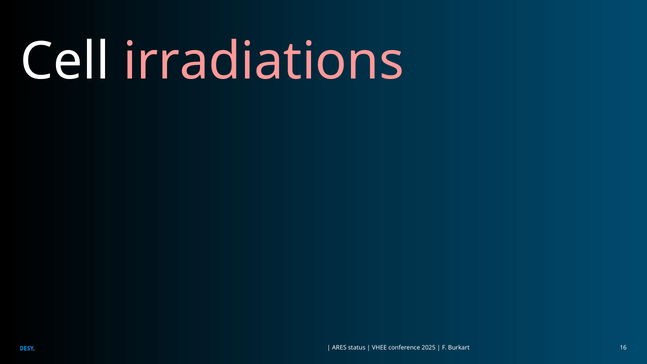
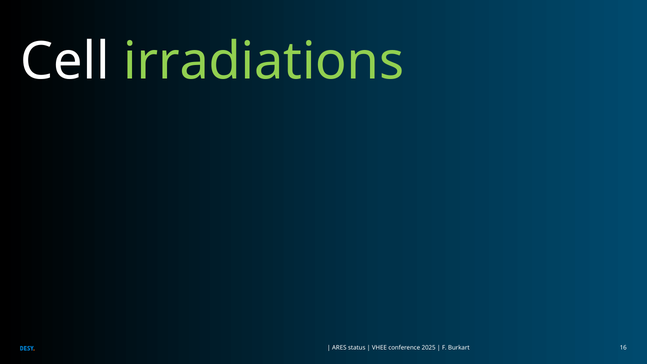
irradiations colour: pink -> light green
